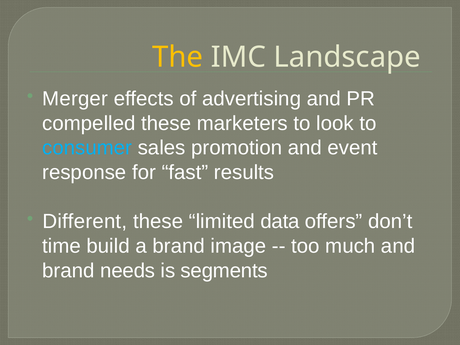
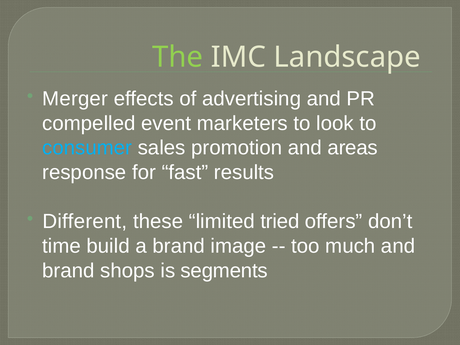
The colour: yellow -> light green
compelled these: these -> event
event: event -> areas
data: data -> tried
needs: needs -> shops
